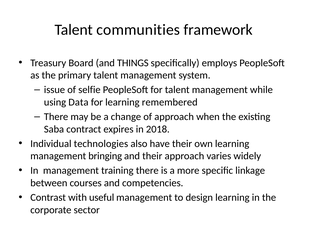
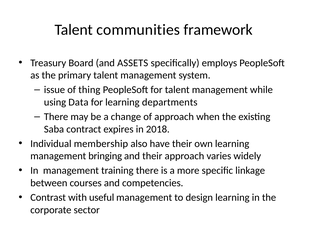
THINGS: THINGS -> ASSETS
selfie: selfie -> thing
remembered: remembered -> departments
technologies: technologies -> membership
